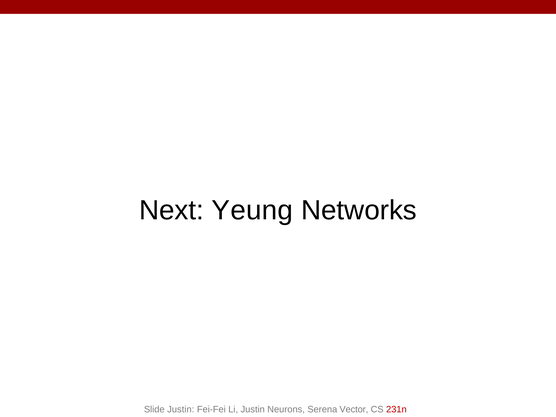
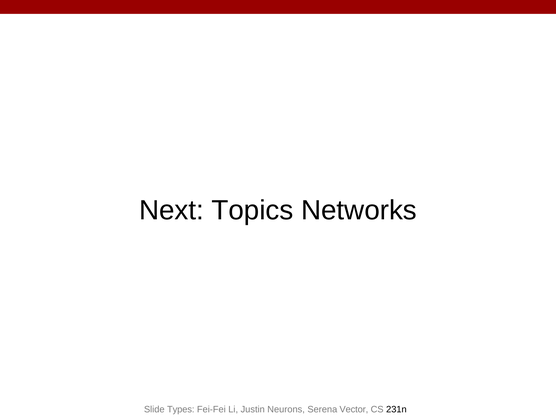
Yeung: Yeung -> Topics
Slide Justin: Justin -> Types
231n colour: red -> black
